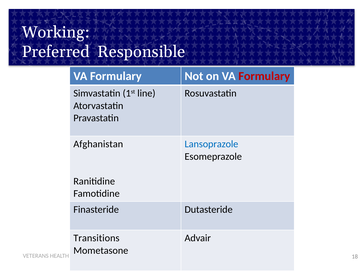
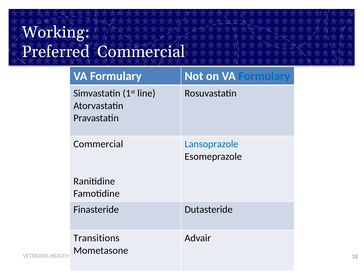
Preferred Responsible: Responsible -> Commercial
Formulary at (264, 76) colour: red -> blue
Afghanistan at (98, 144): Afghanistan -> Commercial
